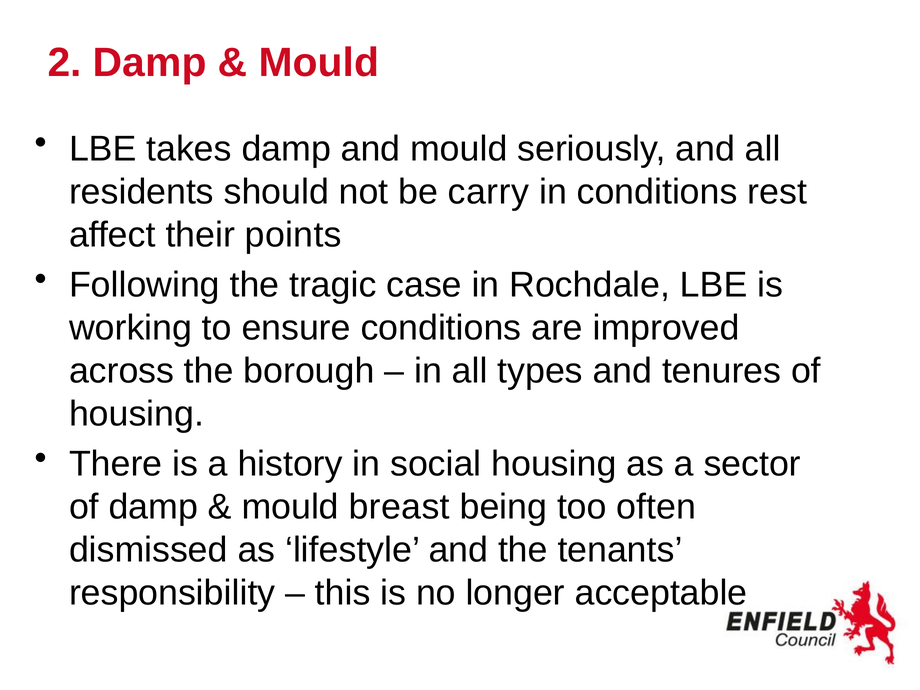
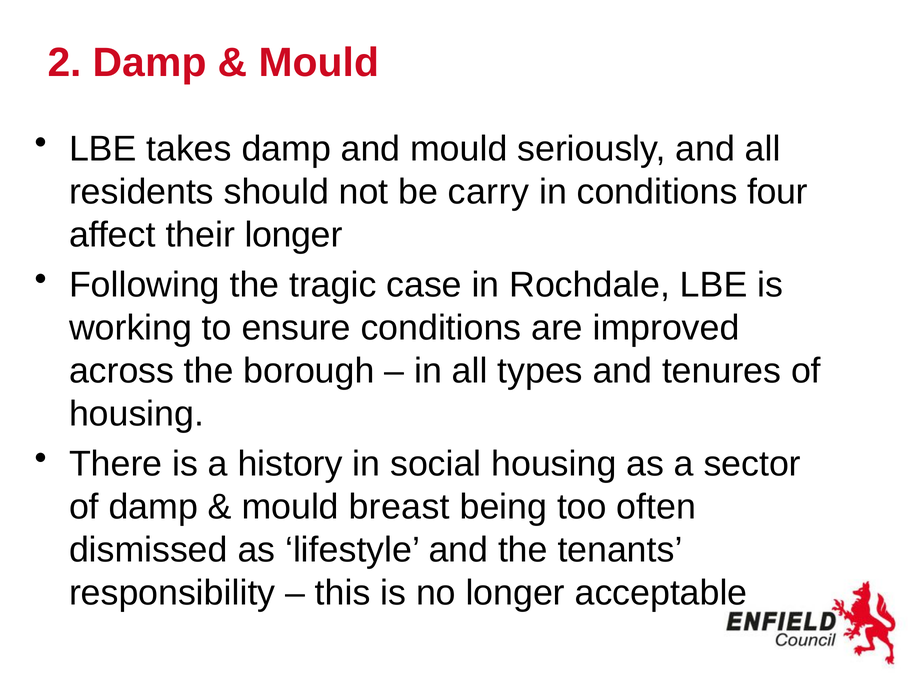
rest: rest -> four
their points: points -> longer
